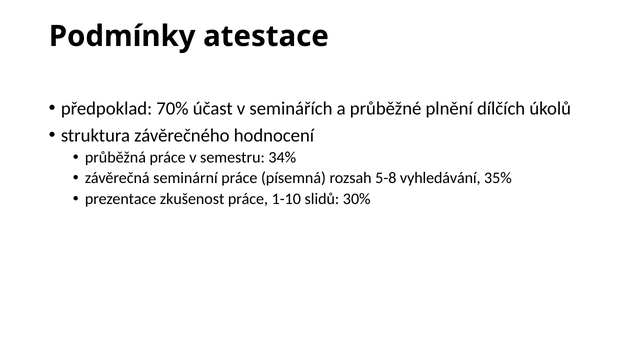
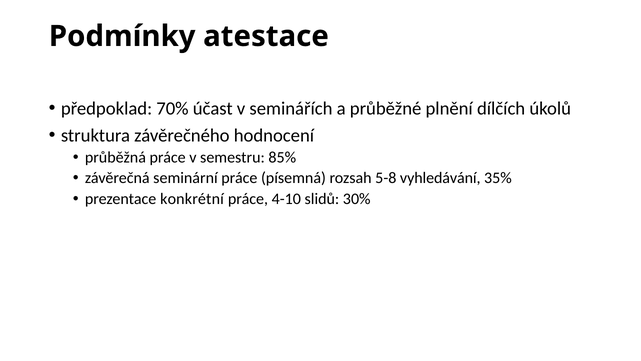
34%: 34% -> 85%
zkušenost: zkušenost -> konkrétní
1-10: 1-10 -> 4-10
